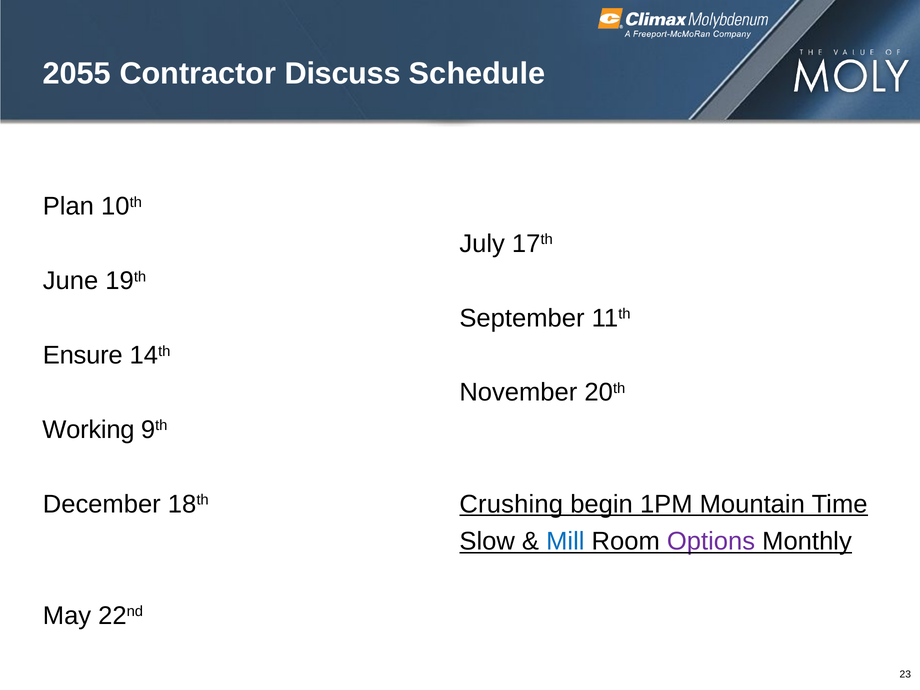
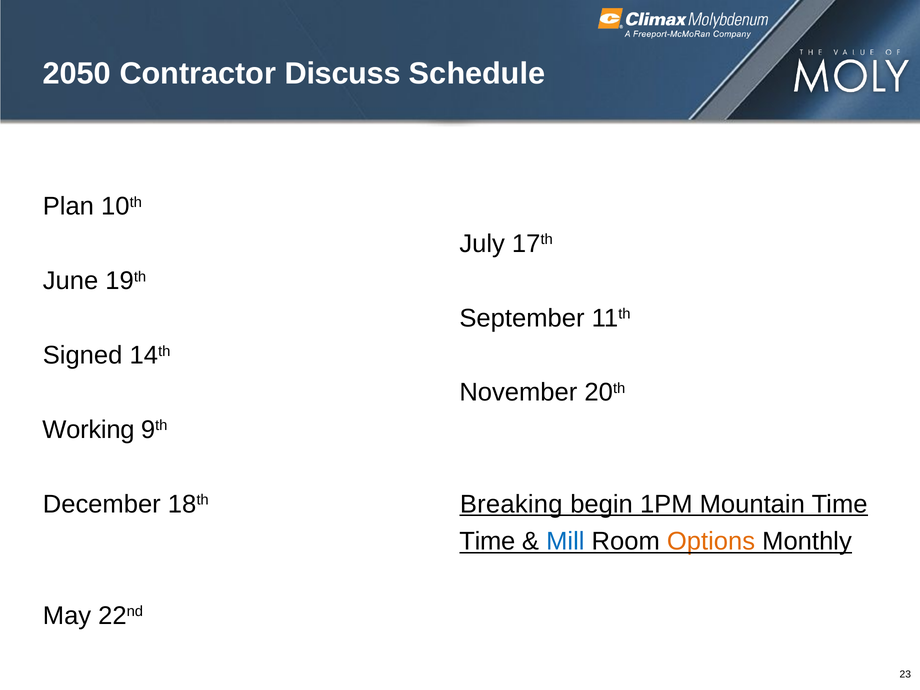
2055: 2055 -> 2050
Ensure: Ensure -> Signed
Crushing: Crushing -> Breaking
Slow at (487, 541): Slow -> Time
Options colour: purple -> orange
